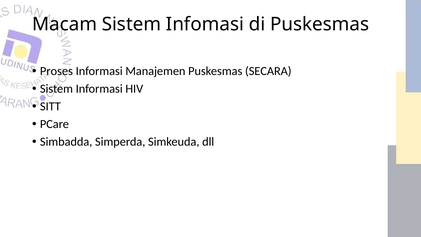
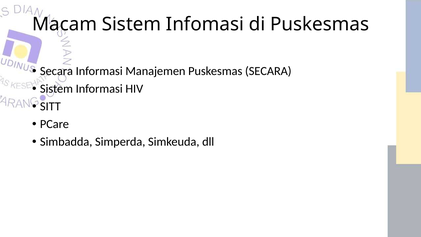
Proses at (56, 71): Proses -> Secara
